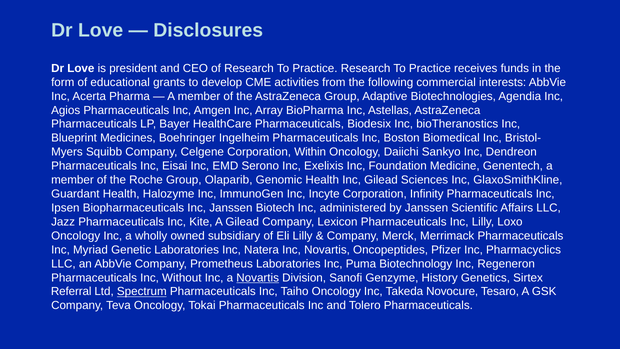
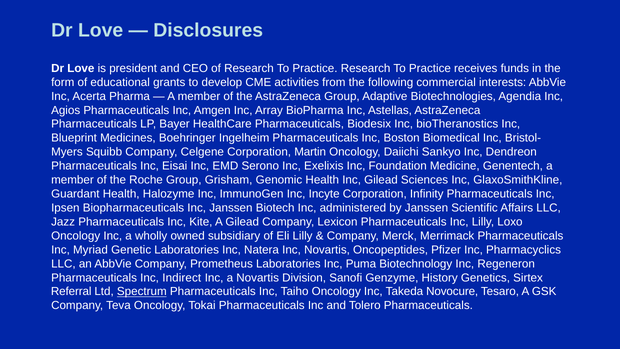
Within: Within -> Martin
Olaparib: Olaparib -> Grisham
Without: Without -> Indirect
Novartis at (258, 277) underline: present -> none
